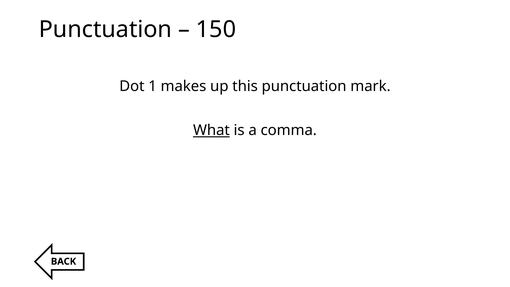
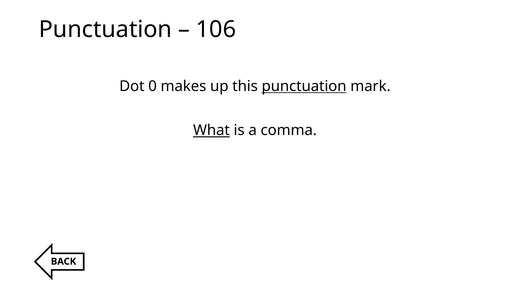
150: 150 -> 106
1: 1 -> 0
punctuation at (304, 86) underline: none -> present
